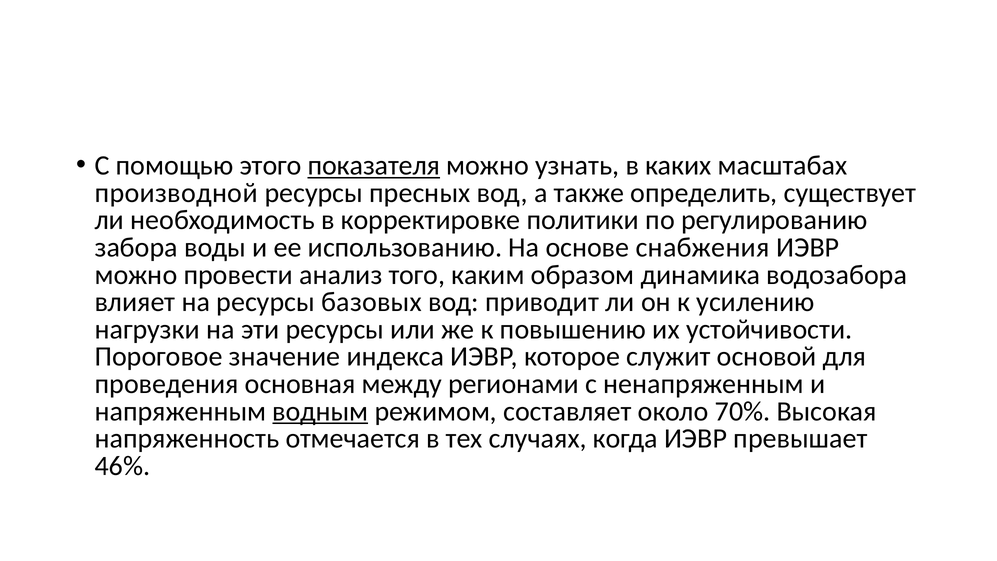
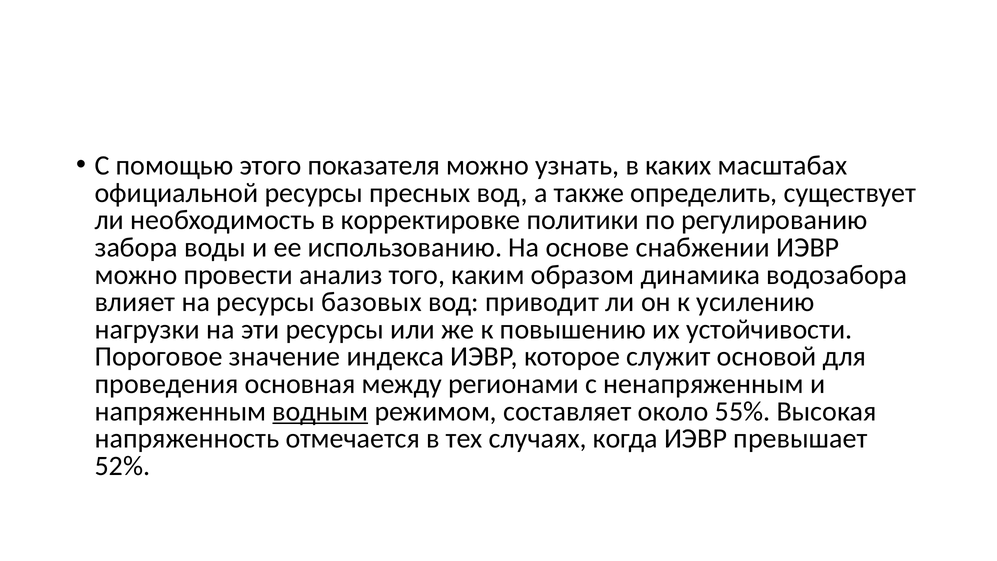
показателя underline: present -> none
производной: производной -> официальной
снабжения: снабжения -> снабжении
70%: 70% -> 55%
46%: 46% -> 52%
